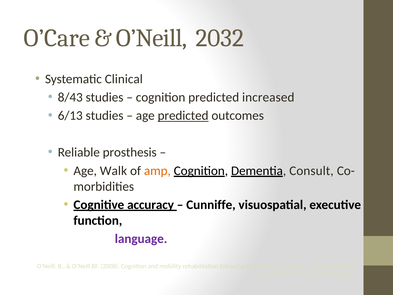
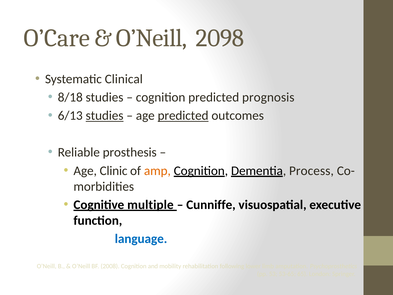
2032: 2032 -> 2098
8/43: 8/43 -> 8/18
increased: increased -> prognosis
studies at (105, 116) underline: none -> present
Walk: Walk -> Clinic
Consult: Consult -> Process
accuracy: accuracy -> multiple
language colour: purple -> blue
